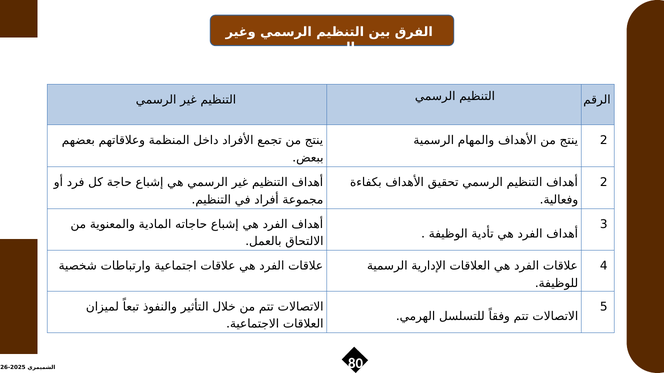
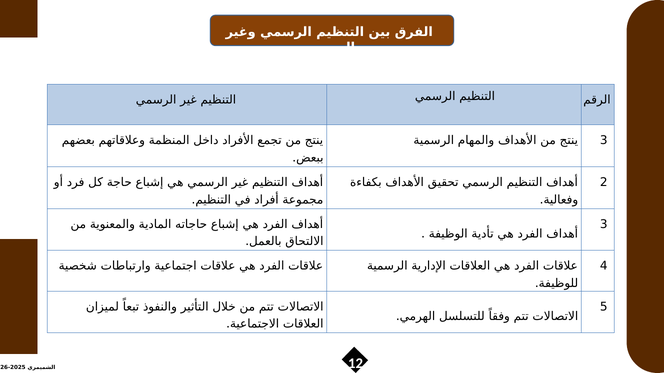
2 at (604, 141): 2 -> 3
80: 80 -> 12
